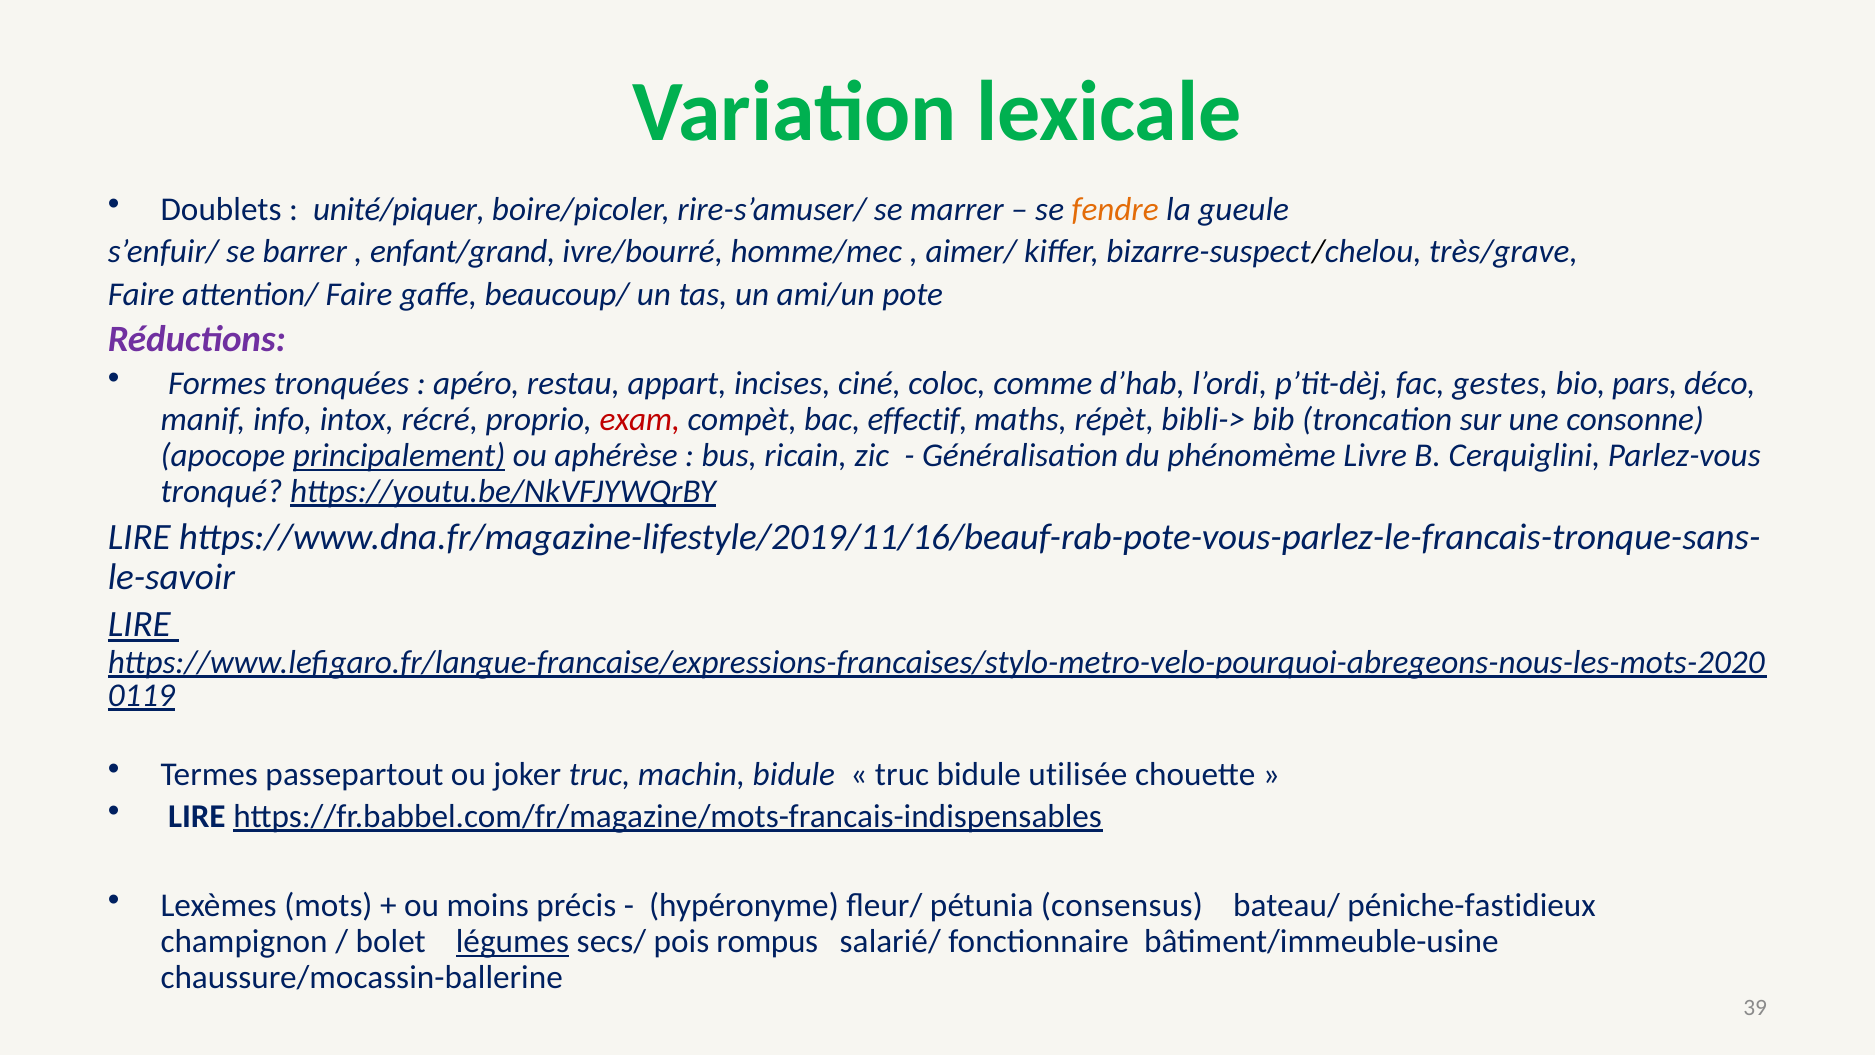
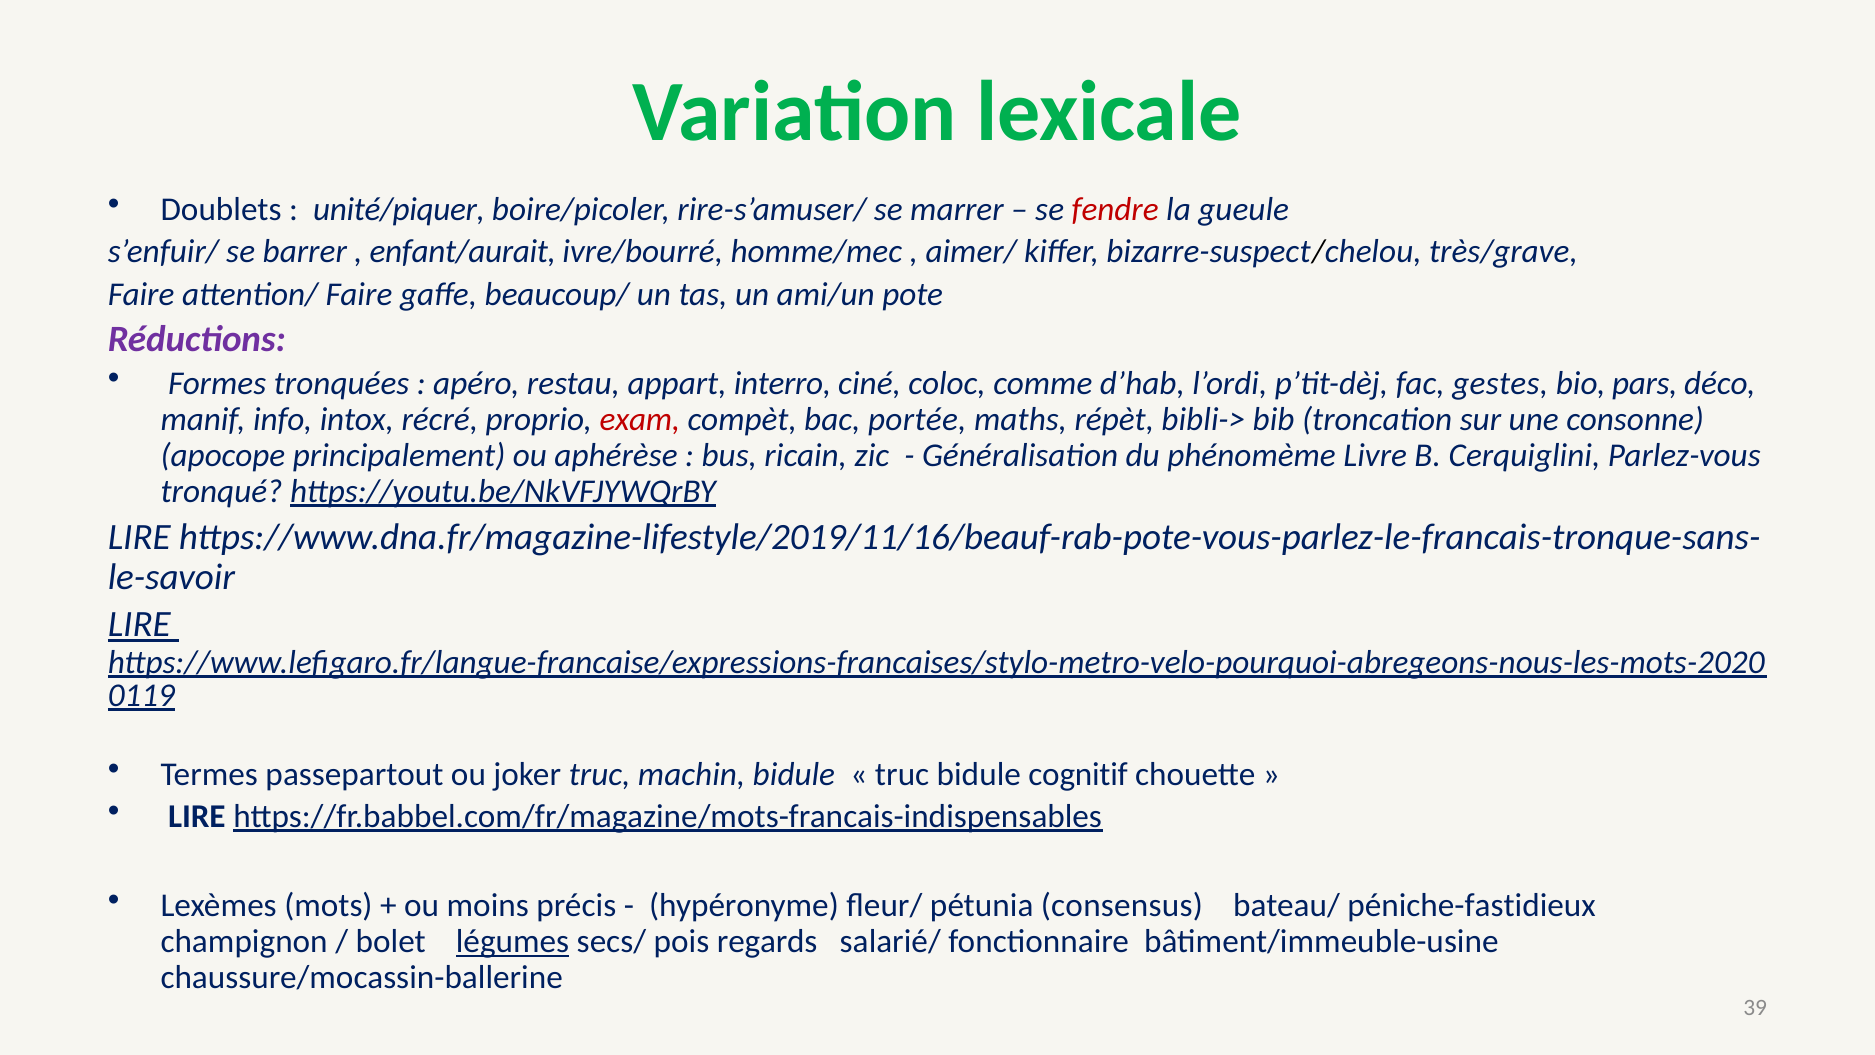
fendre colour: orange -> red
enfant/grand: enfant/grand -> enfant/aurait
incises: incises -> interro
effectif: effectif -> portée
principalement underline: present -> none
utilisée: utilisée -> cognitif
rompus: rompus -> regards
